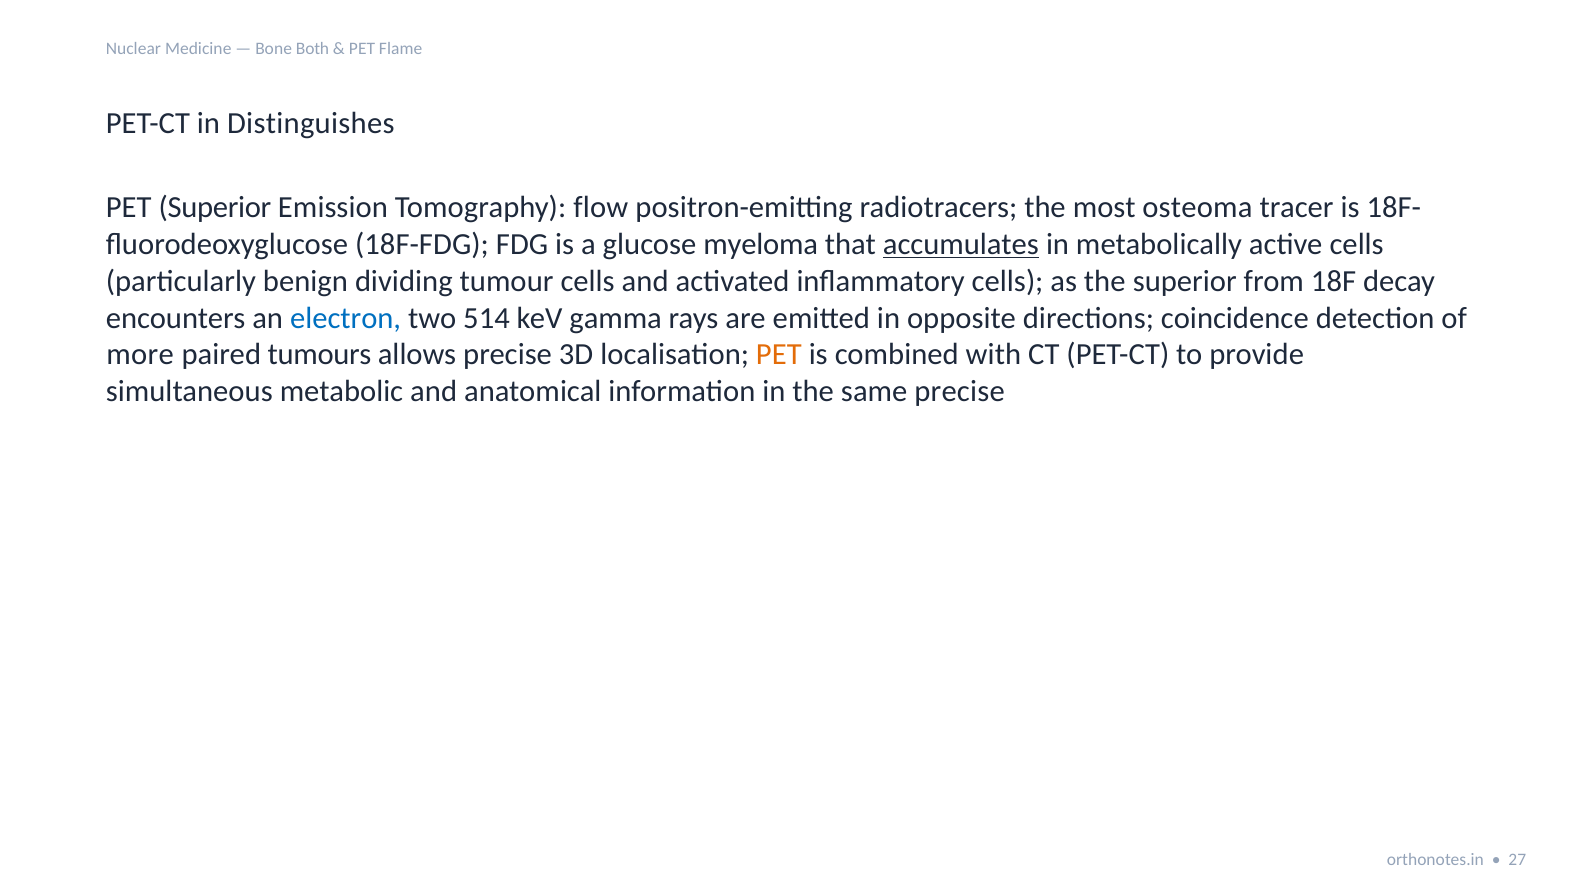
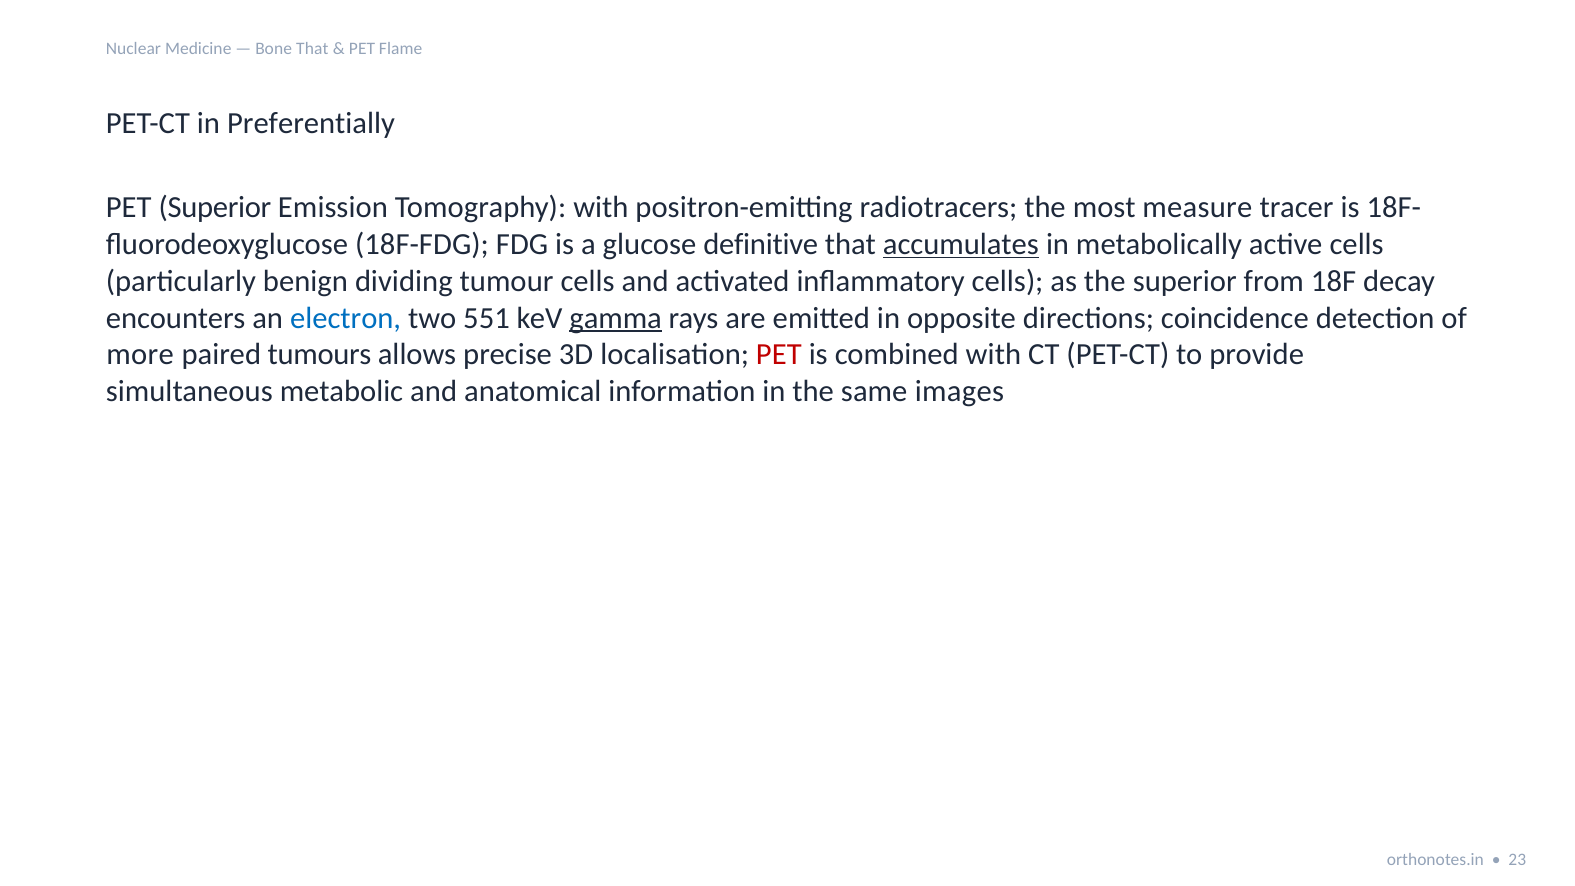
Bone Both: Both -> That
Distinguishes: Distinguishes -> Preferentially
Tomography flow: flow -> with
osteoma: osteoma -> measure
myeloma: myeloma -> definitive
514: 514 -> 551
gamma underline: none -> present
PET at (779, 355) colour: orange -> red
same precise: precise -> images
27: 27 -> 23
